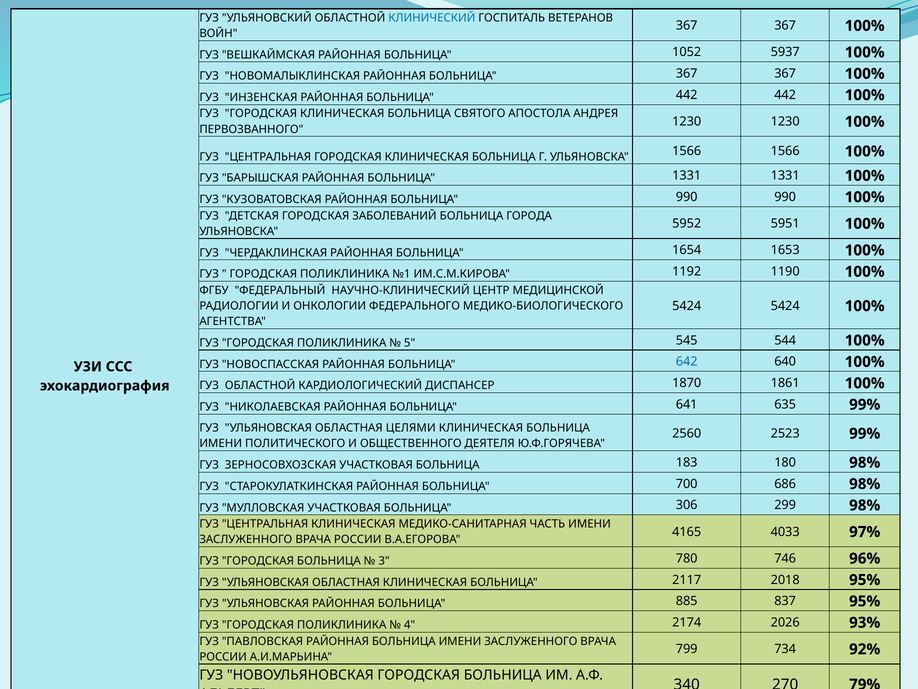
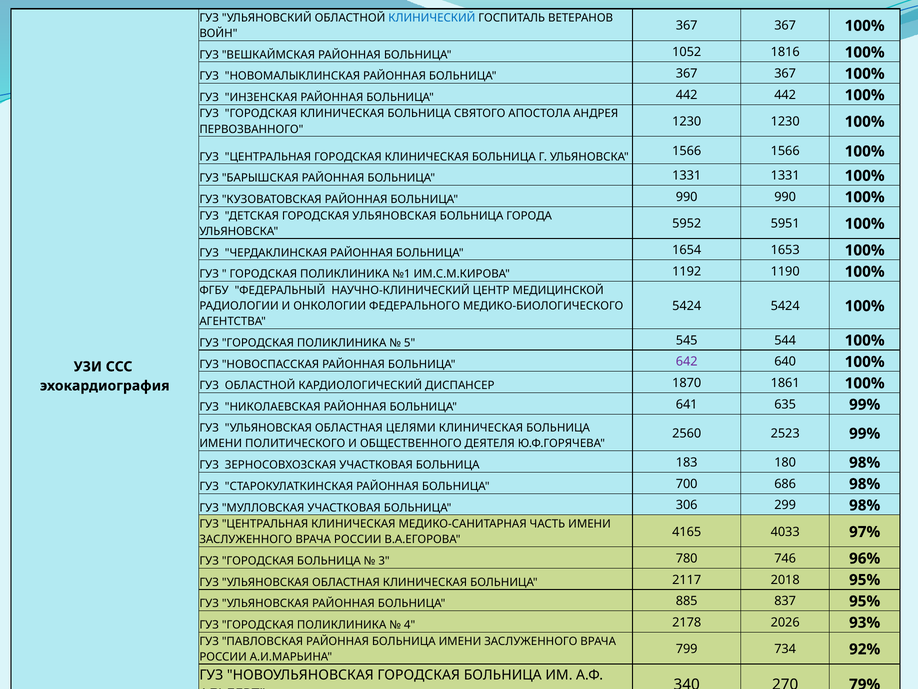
5937: 5937 -> 1816
ГОРОДСКАЯ ЗАБОЛЕВАНИЙ: ЗАБОЛЕВАНИЙ -> УЛЬЯНОВСКАЯ
642 colour: blue -> purple
2174: 2174 -> 2178
